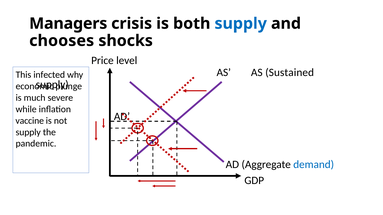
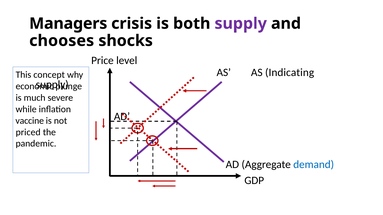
supply at (241, 24) colour: blue -> purple
Sustained: Sustained -> Indicating
infected: infected -> concept
supply at (28, 132): supply -> priced
